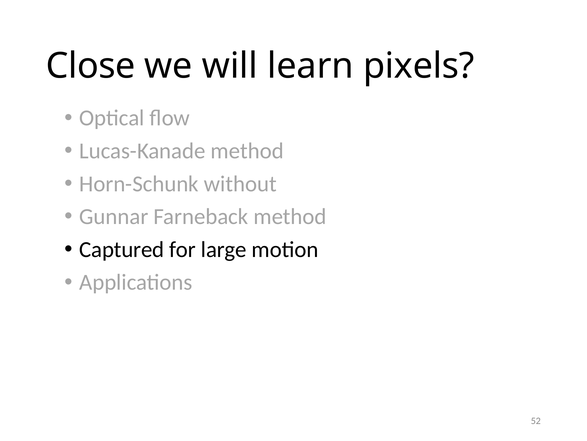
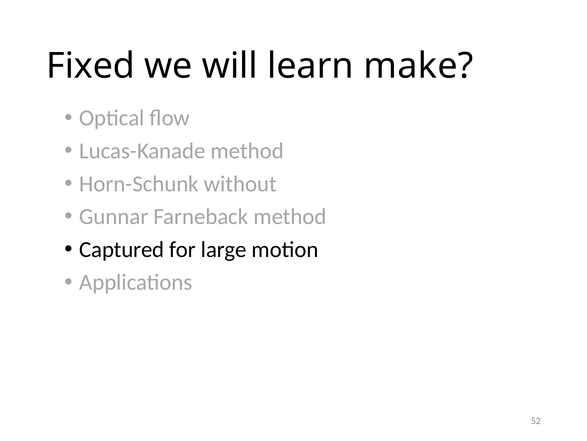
Close: Close -> Fixed
pixels: pixels -> make
